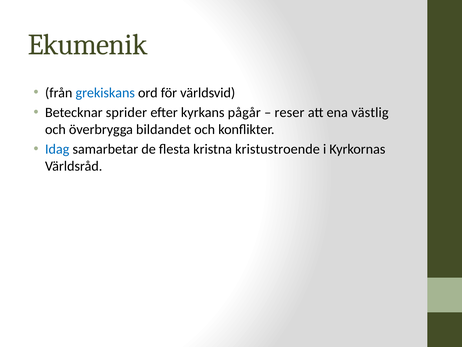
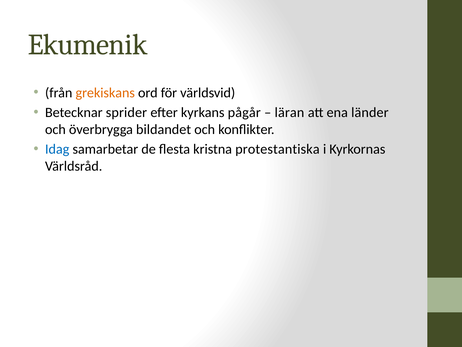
grekiskans colour: blue -> orange
reser: reser -> läran
västlig: västlig -> länder
kristustroende: kristustroende -> protestantiska
